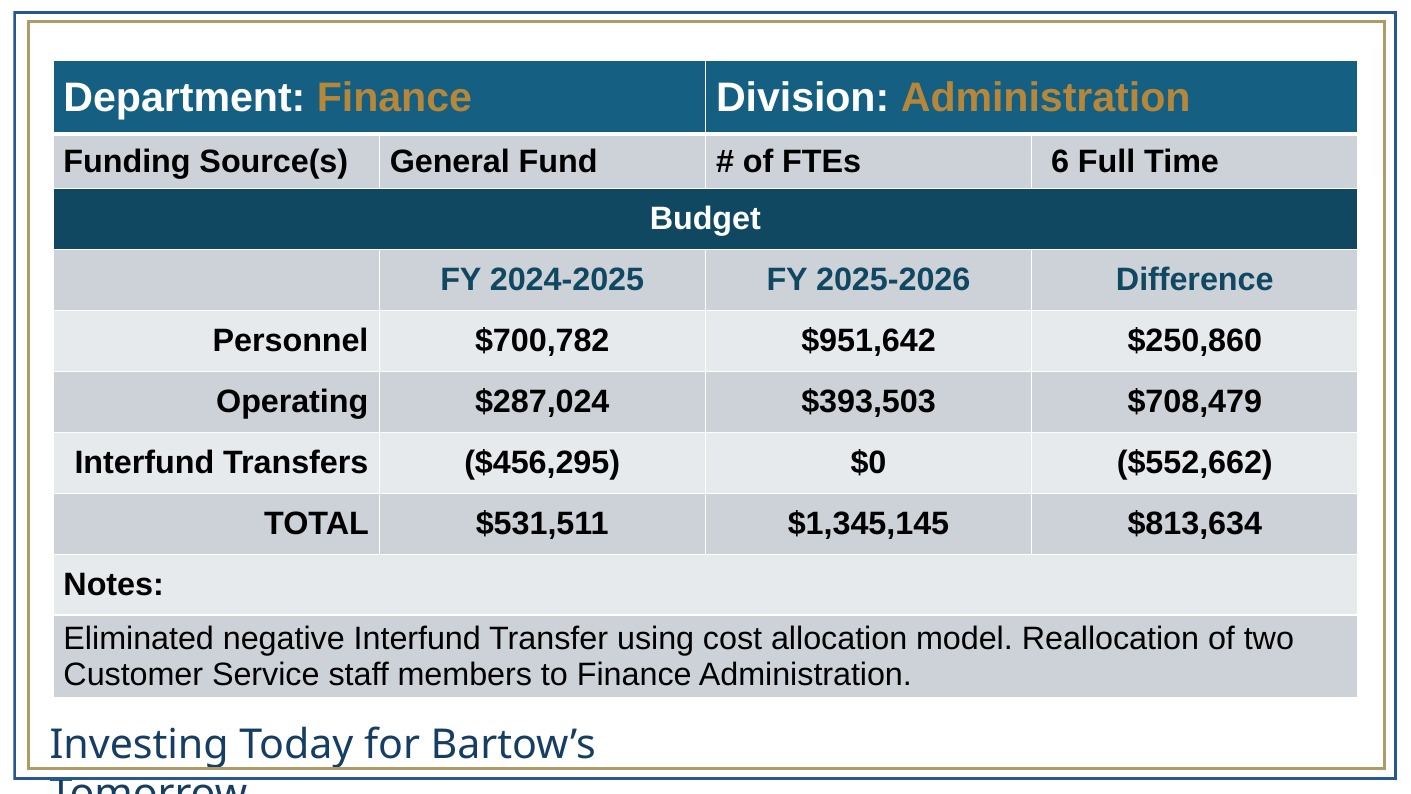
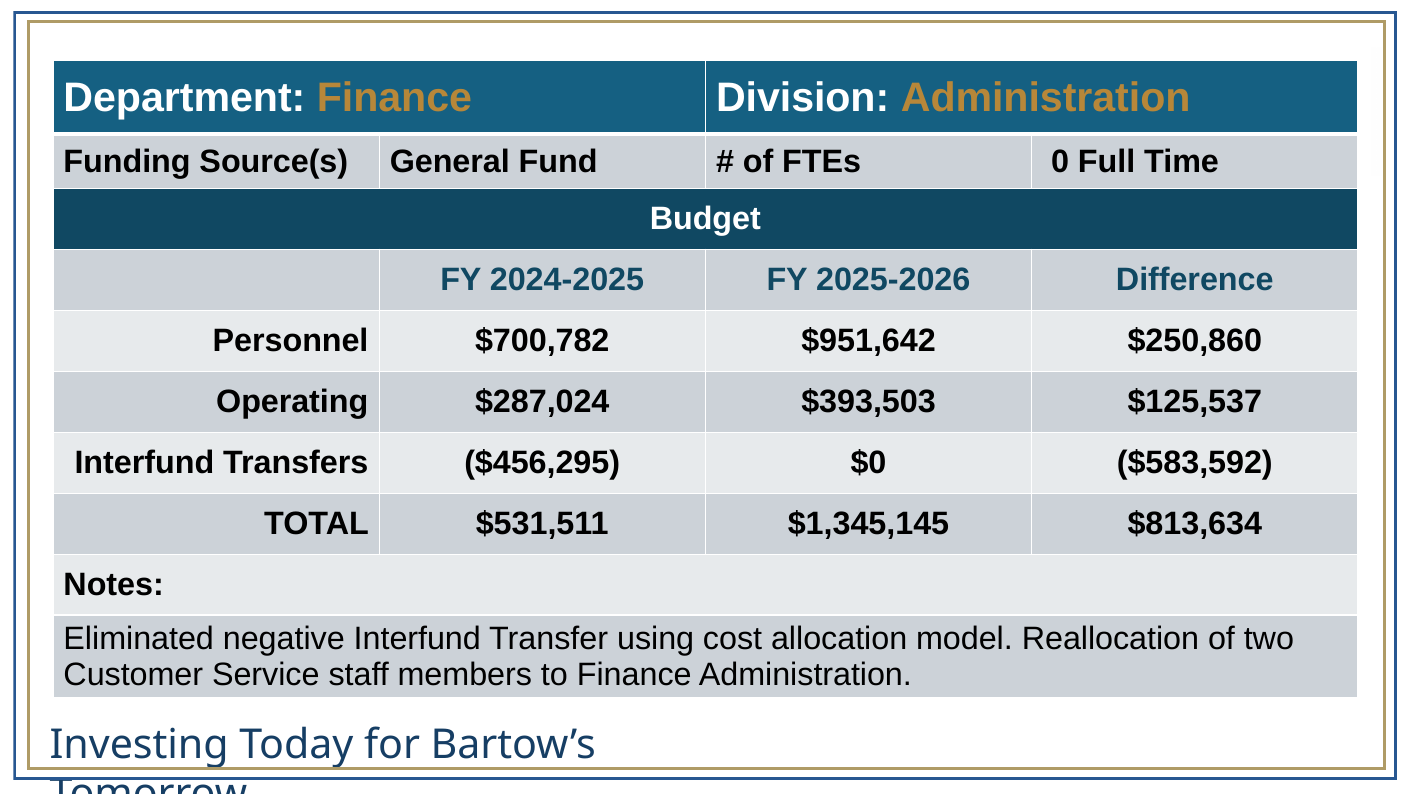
6: 6 -> 0
$708,479: $708,479 -> $125,537
$552,662: $552,662 -> $583,592
